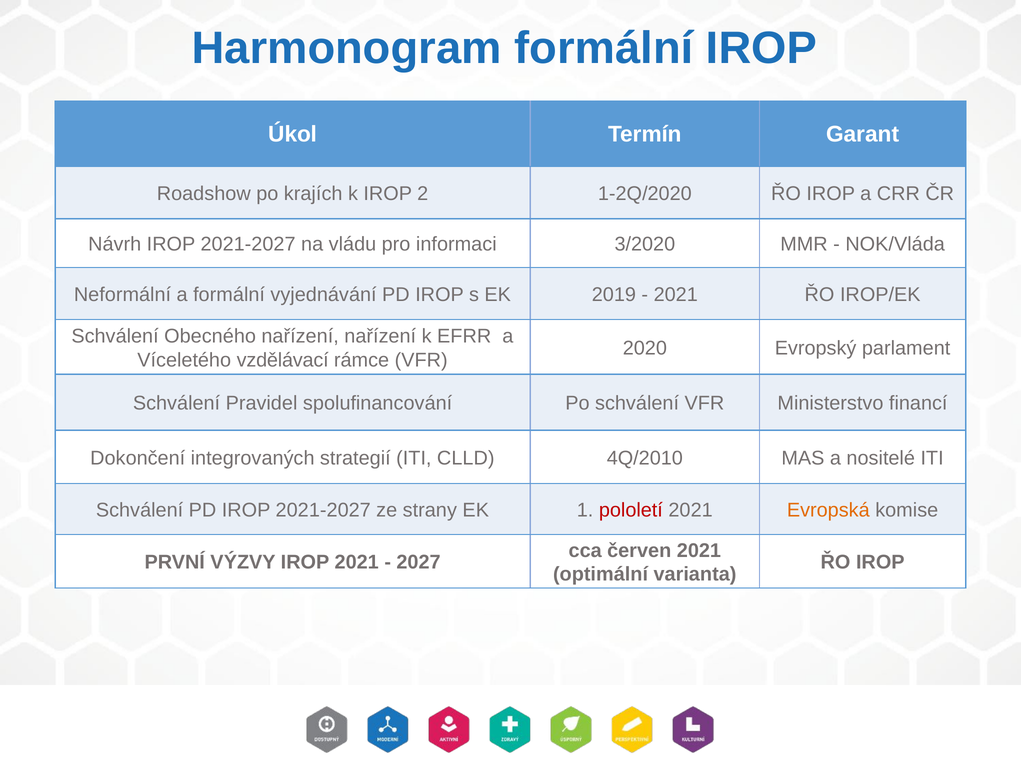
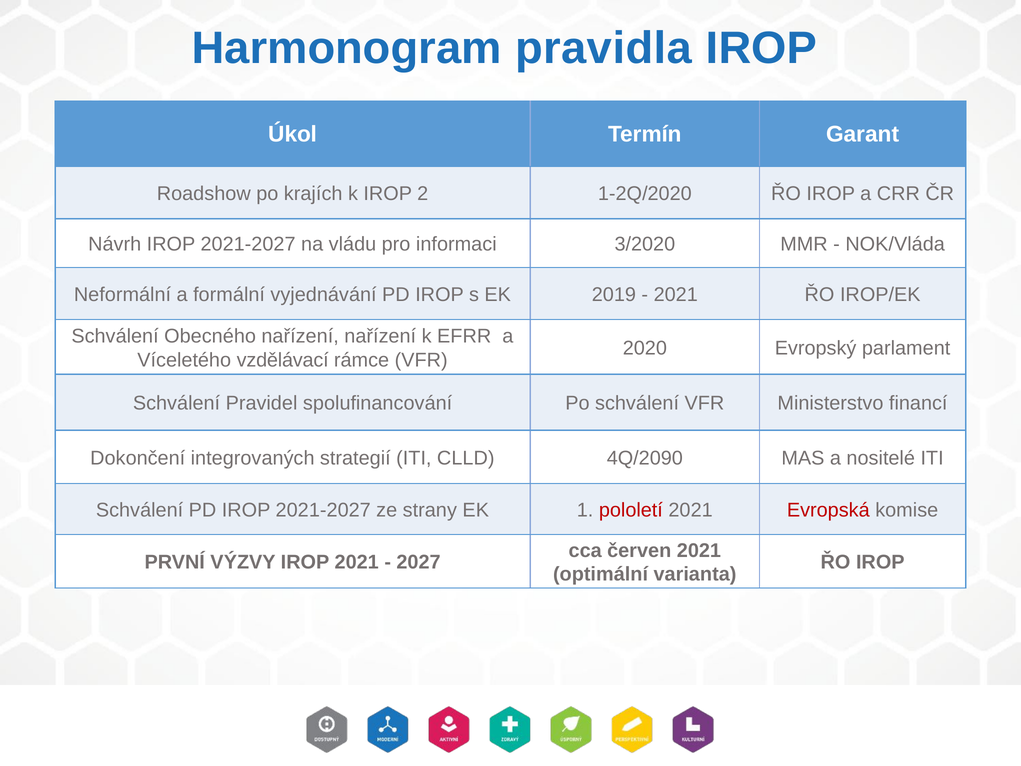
Harmonogram formální: formální -> pravidla
4Q/2010: 4Q/2010 -> 4Q/2090
Evropská colour: orange -> red
